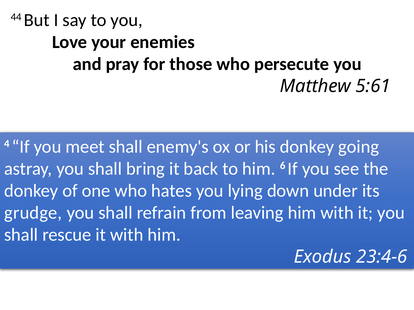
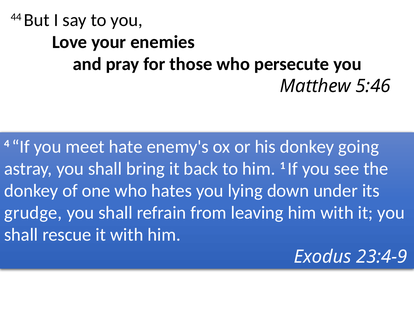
5:61: 5:61 -> 5:46
meet shall: shall -> hate
6: 6 -> 1
23:4-6: 23:4-6 -> 23:4-9
